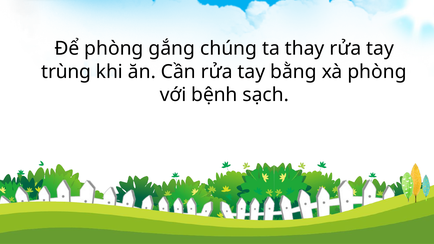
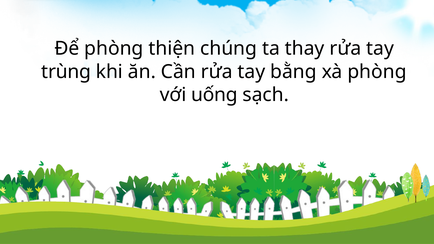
gắng: gắng -> thiện
bệnh: bệnh -> uống
